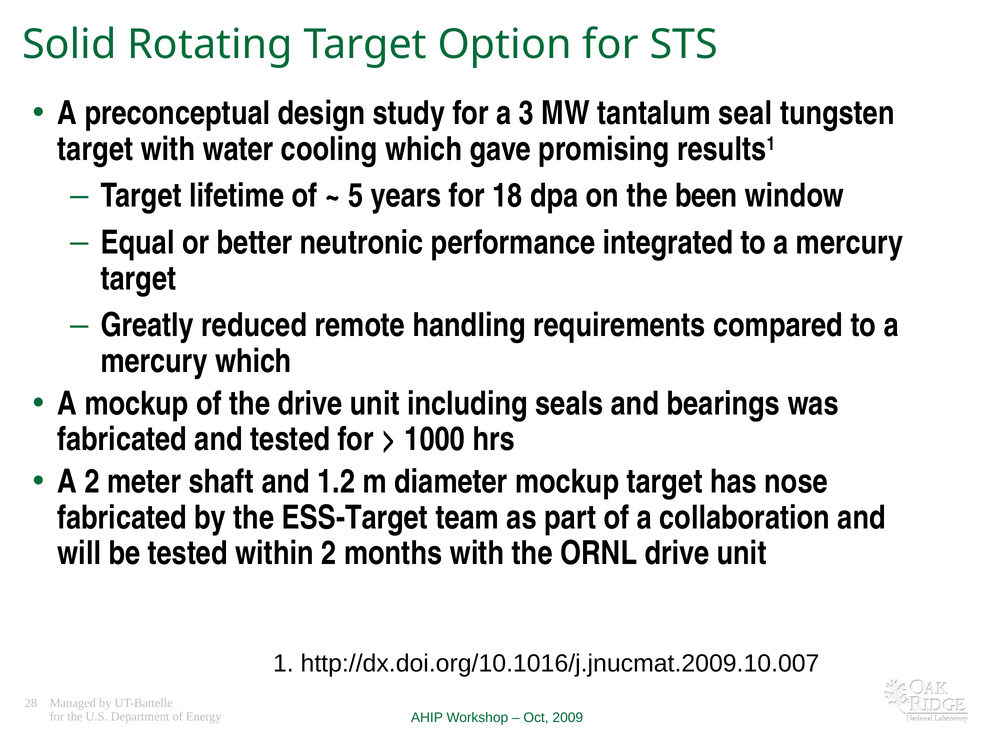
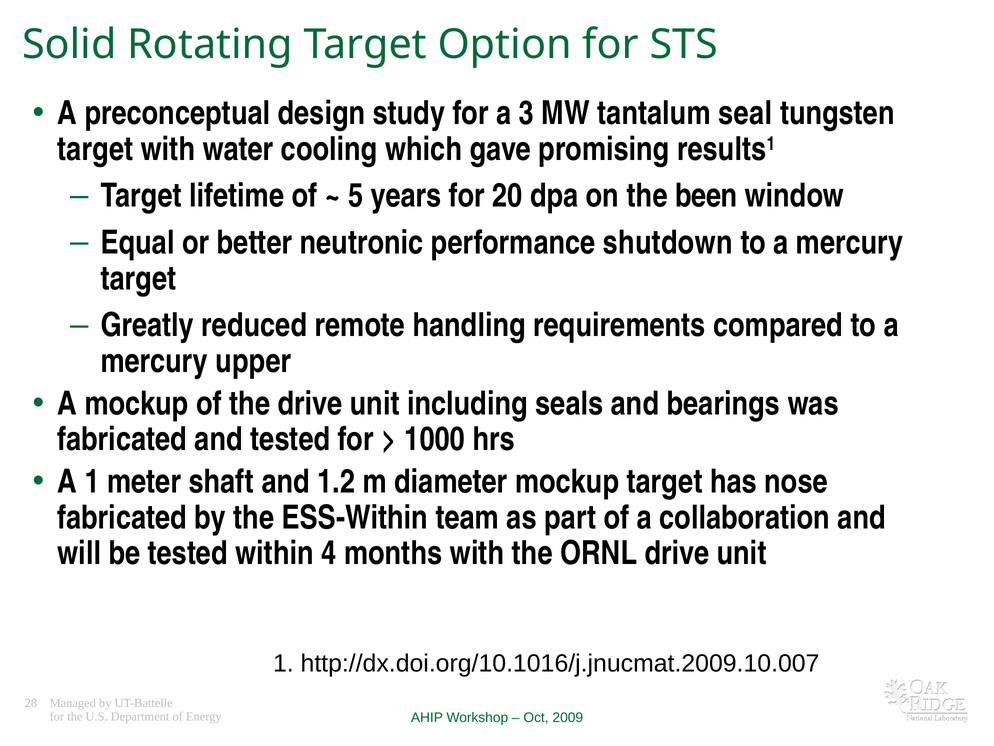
18: 18 -> 20
integrated: integrated -> shutdown
mercury which: which -> upper
A 2: 2 -> 1
ESS-Target: ESS-Target -> ESS-Within
within 2: 2 -> 4
